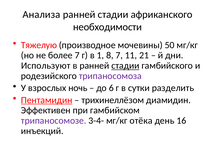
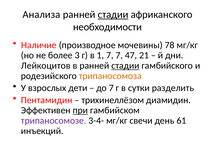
стадии at (113, 15) underline: none -> present
Тяжелую: Тяжелую -> Наличие
50: 50 -> 78
более 7: 7 -> 3
1 8: 8 -> 7
11: 11 -> 47
Используют: Используют -> Лейкоцитов
трипаносомоза colour: purple -> orange
ночь: ночь -> дети
до 6: 6 -> 7
Пентамидин underline: present -> none
при underline: none -> present
отёка: отёка -> свечи
16: 16 -> 61
